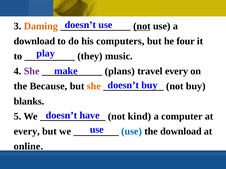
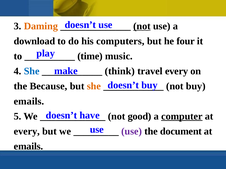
they: they -> time
She at (32, 71) colour: purple -> blue
plans: plans -> think
blanks at (29, 102): blanks -> emails
kind: kind -> good
computer underline: none -> present
use at (132, 132) colour: blue -> purple
the download: download -> document
online at (28, 147): online -> emails
